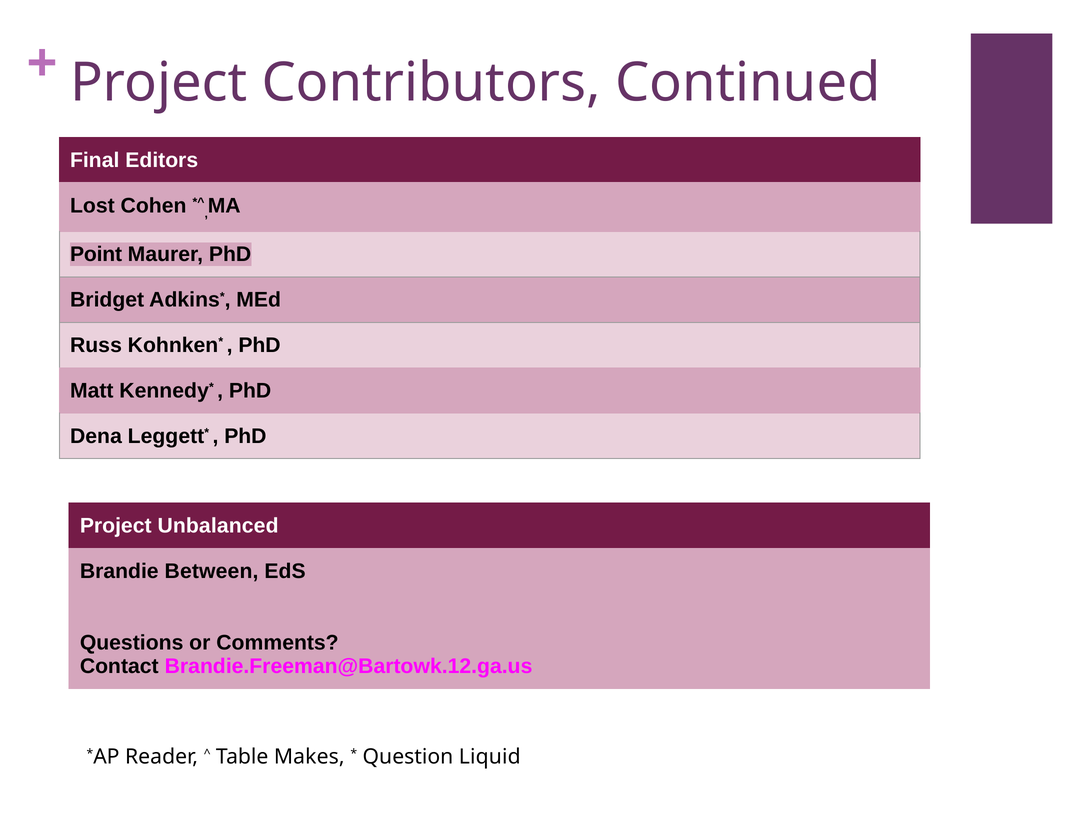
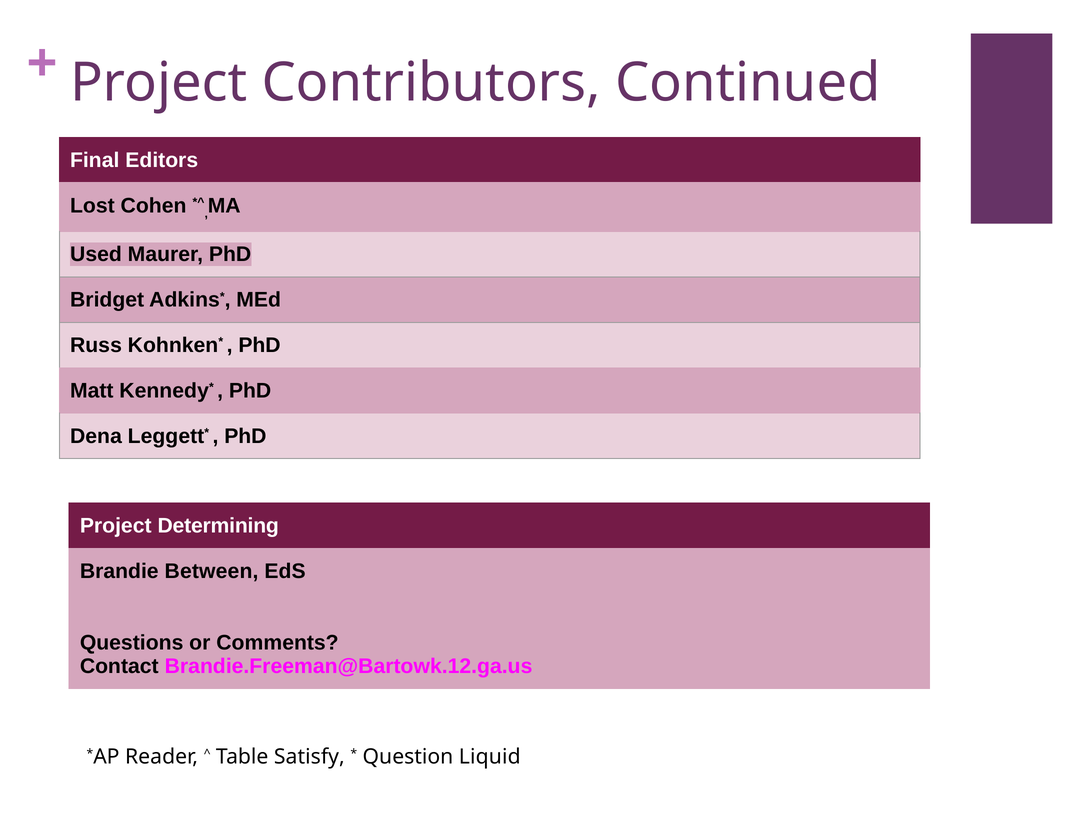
Point: Point -> Used
Unbalanced: Unbalanced -> Determining
Makes: Makes -> Satisfy
